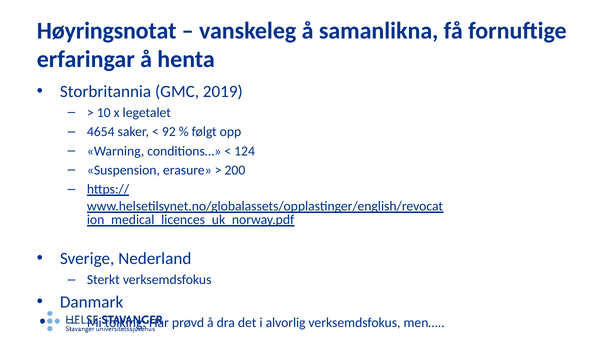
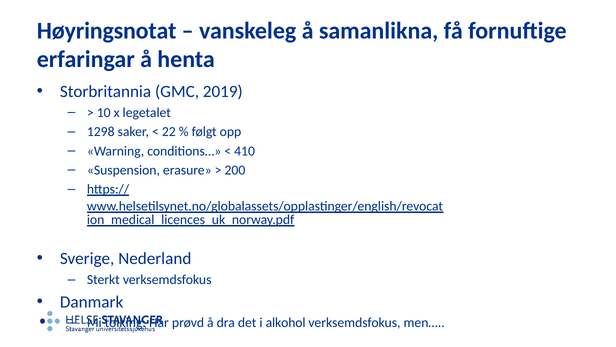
4654: 4654 -> 1298
92: 92 -> 22
124: 124 -> 410
alvorlig: alvorlig -> alkohol
